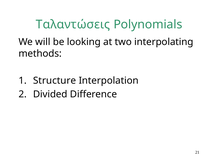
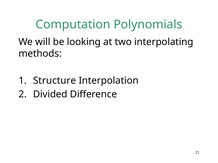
Ταλαντώσεις: Ταλαντώσεις -> Computation
